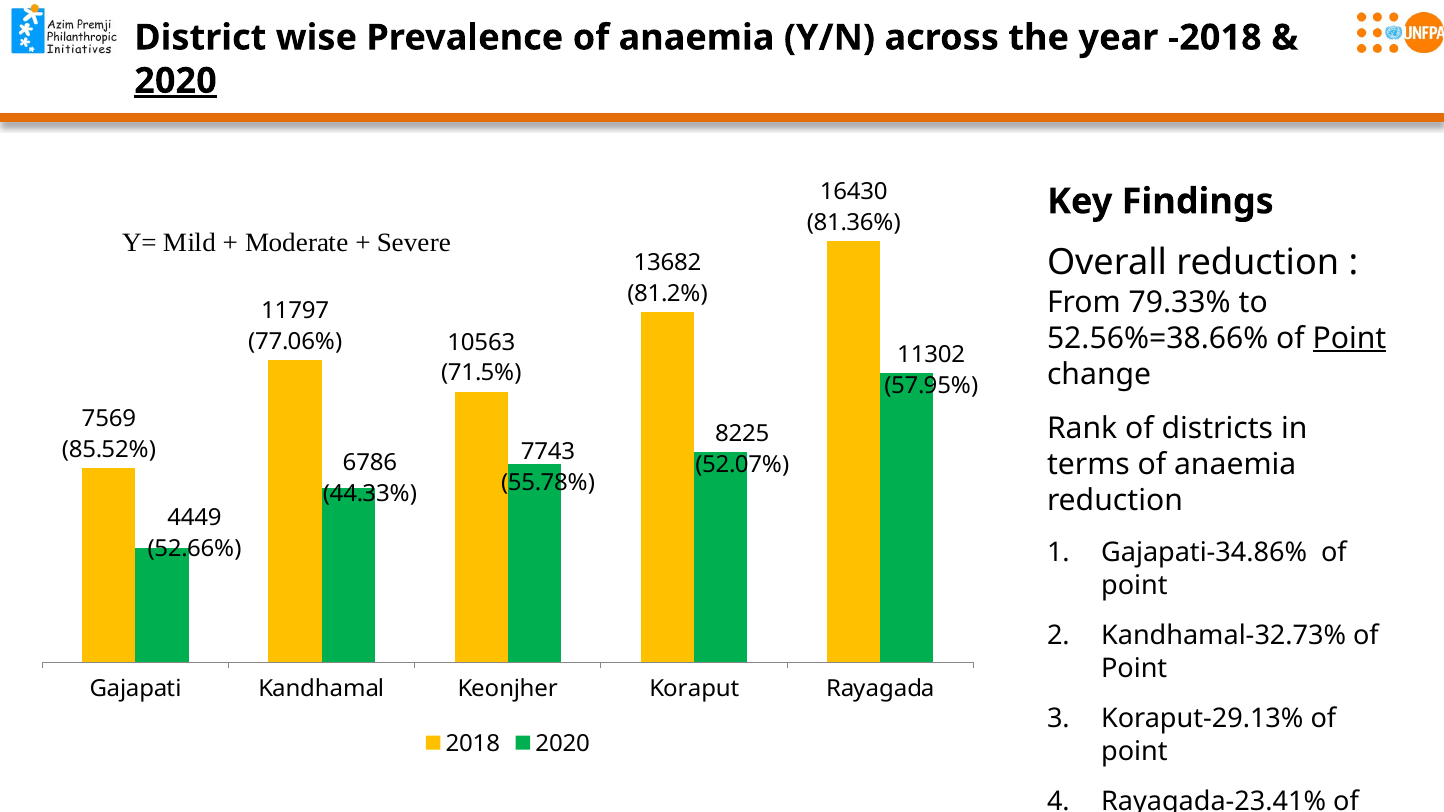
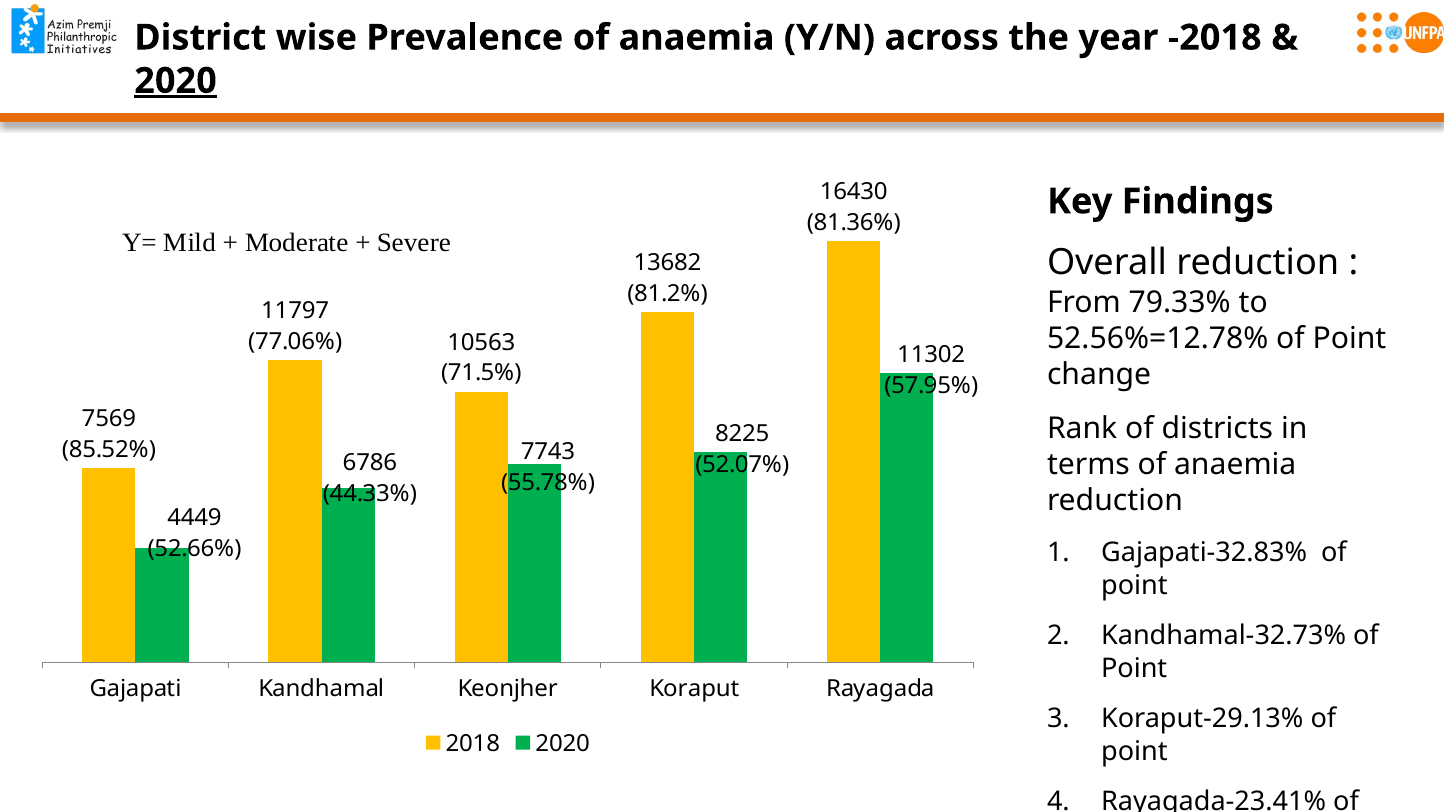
52.56%=38.66%: 52.56%=38.66% -> 52.56%=12.78%
Point at (1349, 338) underline: present -> none
Gajapati-34.86%: Gajapati-34.86% -> Gajapati-32.83%
